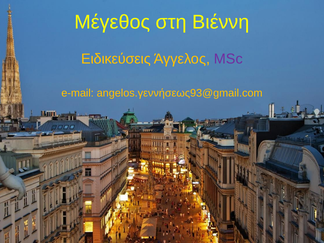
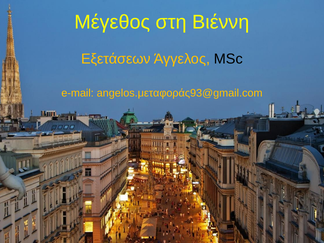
Ειδικεύσεις: Ειδικεύσεις -> Εξετάσεων
MSc colour: purple -> black
angelos.γεννήσεως93@gmail.com: angelos.γεννήσεως93@gmail.com -> angelos.μεταφοράς93@gmail.com
